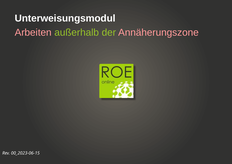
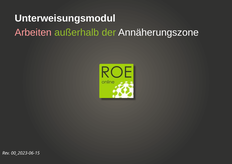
Annäherungszone colour: pink -> white
